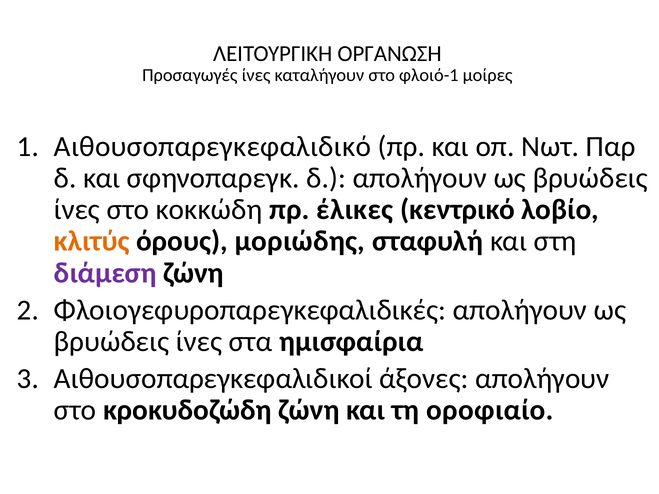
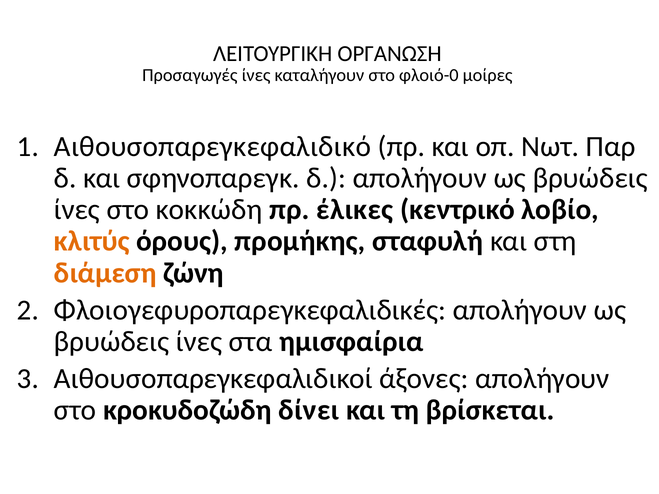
φλοιό-1: φλοιό-1 -> φλοιό-0
μοριώδης: μοριώδης -> προμήκης
διάμεση colour: purple -> orange
κροκυδοζώδη ζώνη: ζώνη -> δίνει
οροφιαίο: οροφιαίο -> βρίσκεται
